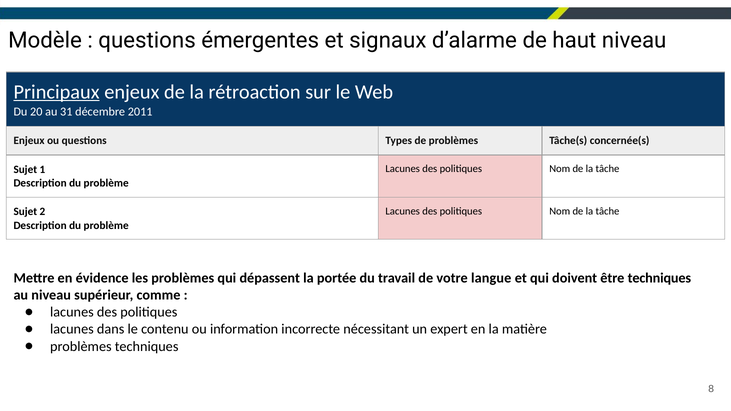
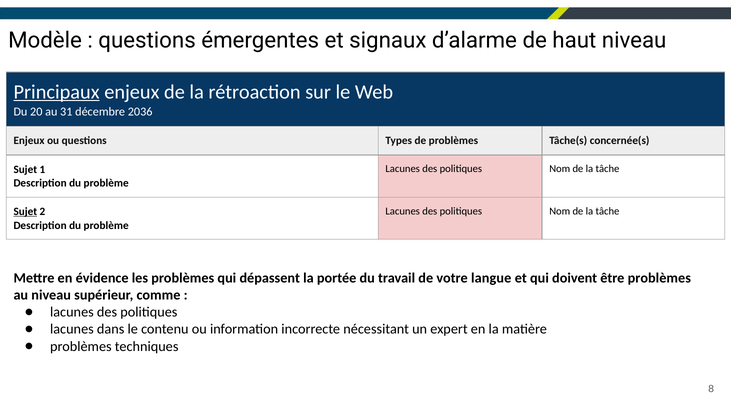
2011: 2011 -> 2036
Sujet at (25, 212) underline: none -> present
être techniques: techniques -> problèmes
